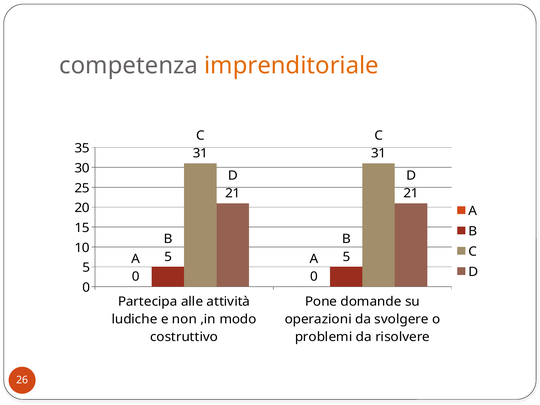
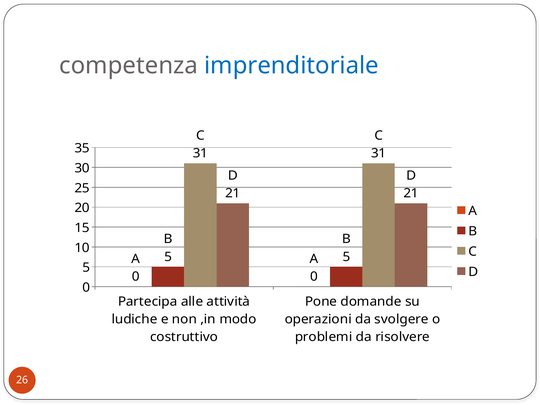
imprenditoriale colour: orange -> blue
